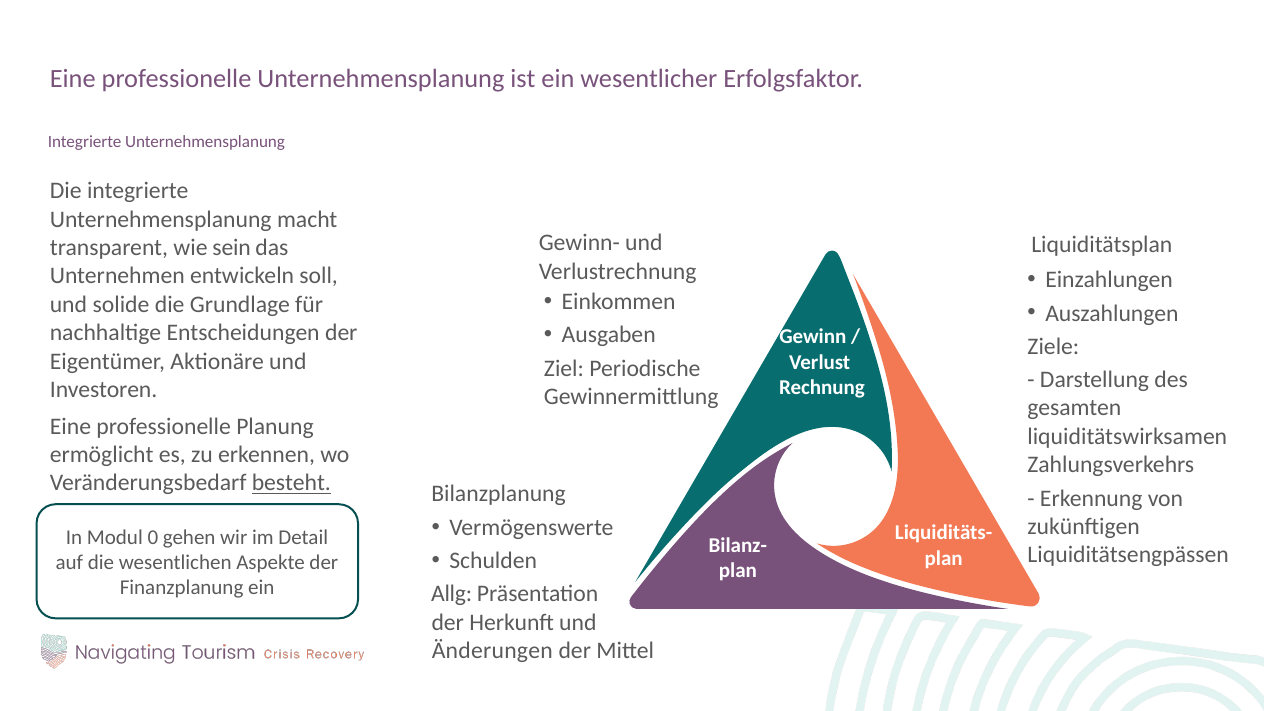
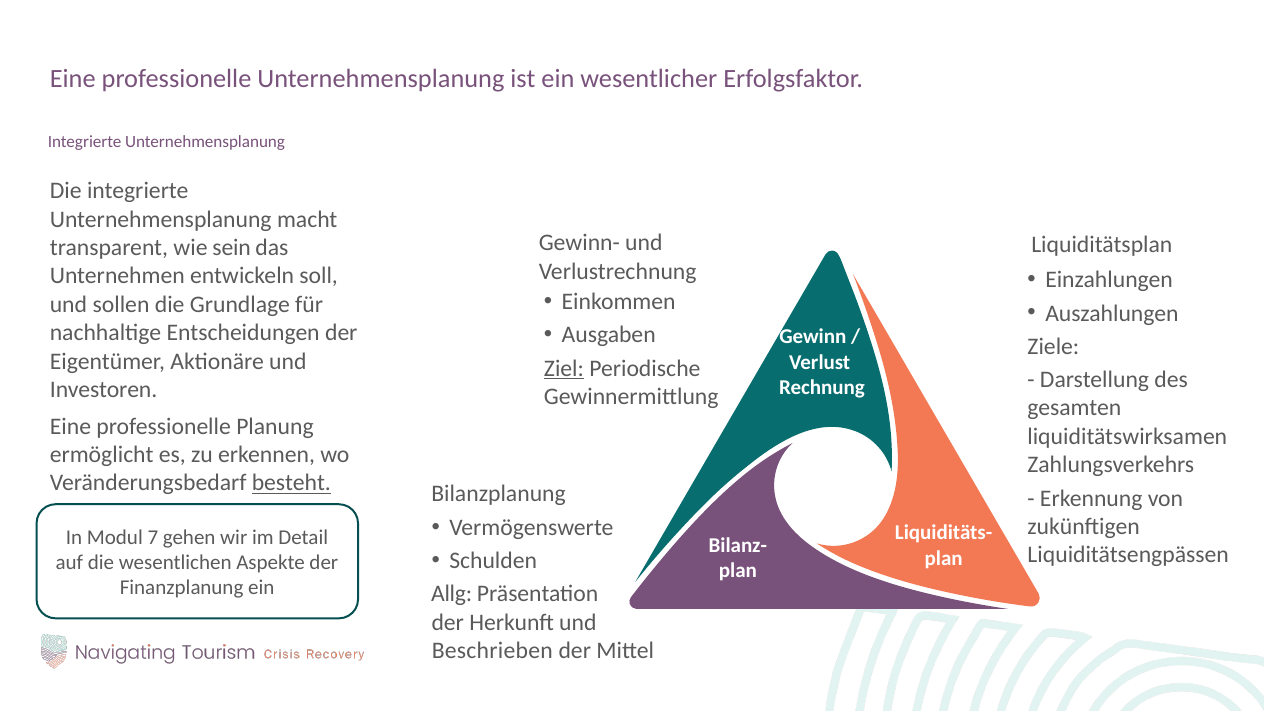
solide: solide -> sollen
Ziel underline: none -> present
0: 0 -> 7
Änderungen: Änderungen -> Beschrieben
